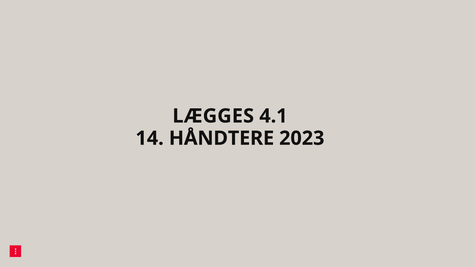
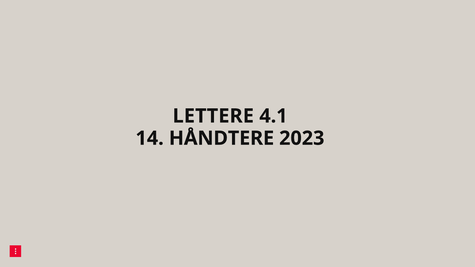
LÆGGES: LÆGGES -> LETTERE
